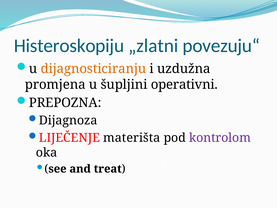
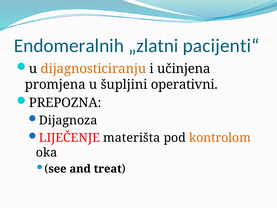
Histeroskopiju: Histeroskopiju -> Endomeralnih
povezuju“: povezuju“ -> pacijenti“
uzdužna: uzdužna -> učinjena
kontrolom colour: purple -> orange
